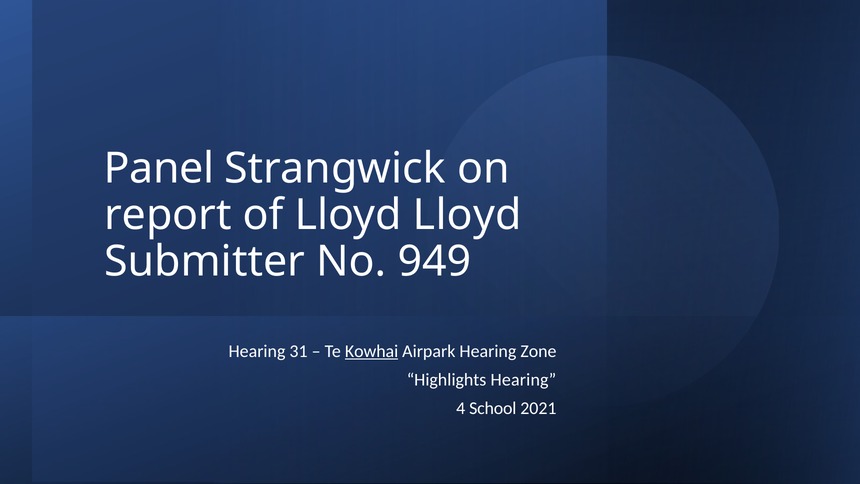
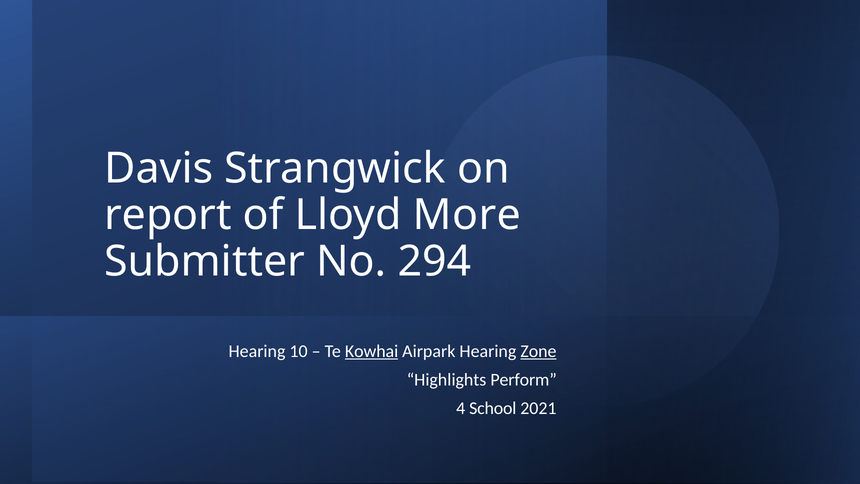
Panel: Panel -> Davis
Lloyd Lloyd: Lloyd -> More
949: 949 -> 294
31: 31 -> 10
Zone underline: none -> present
Highlights Hearing: Hearing -> Perform
